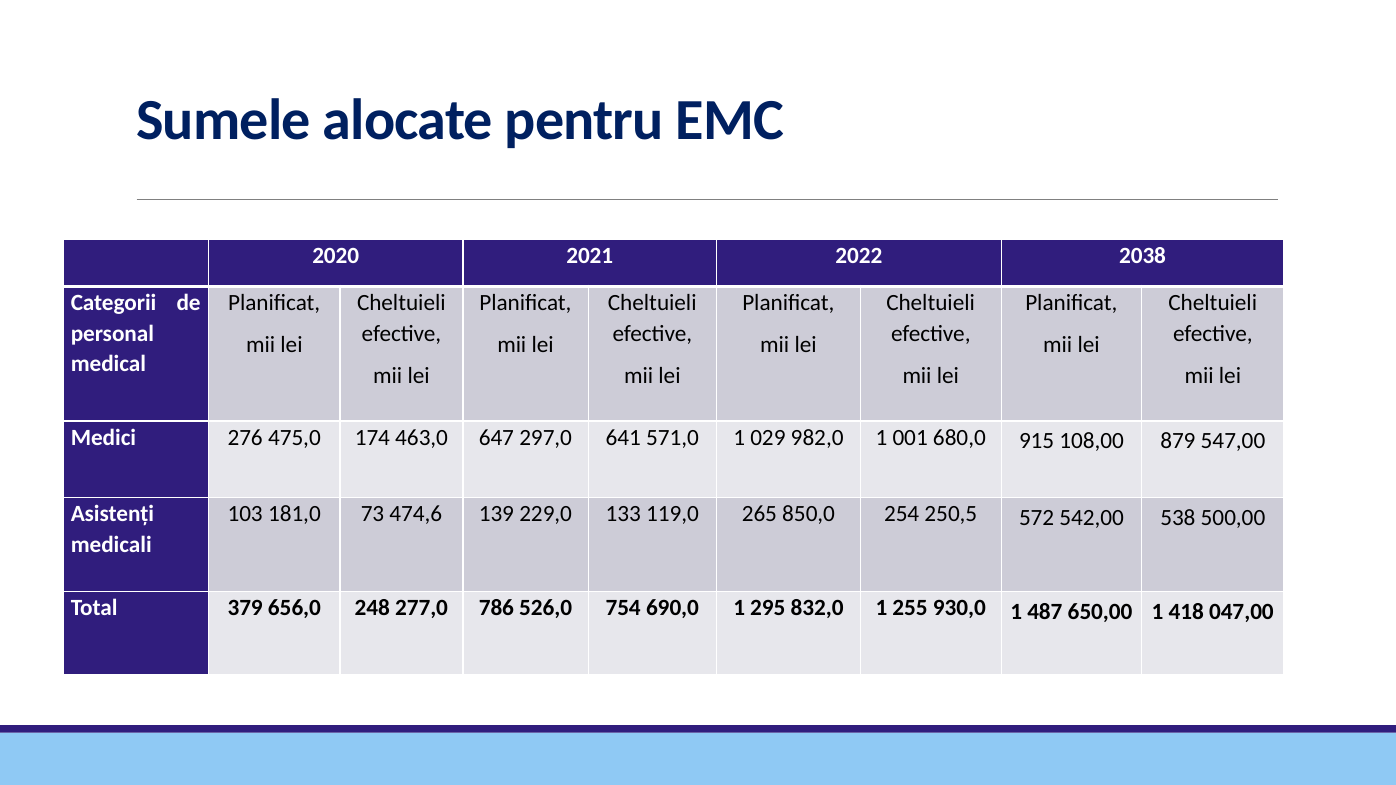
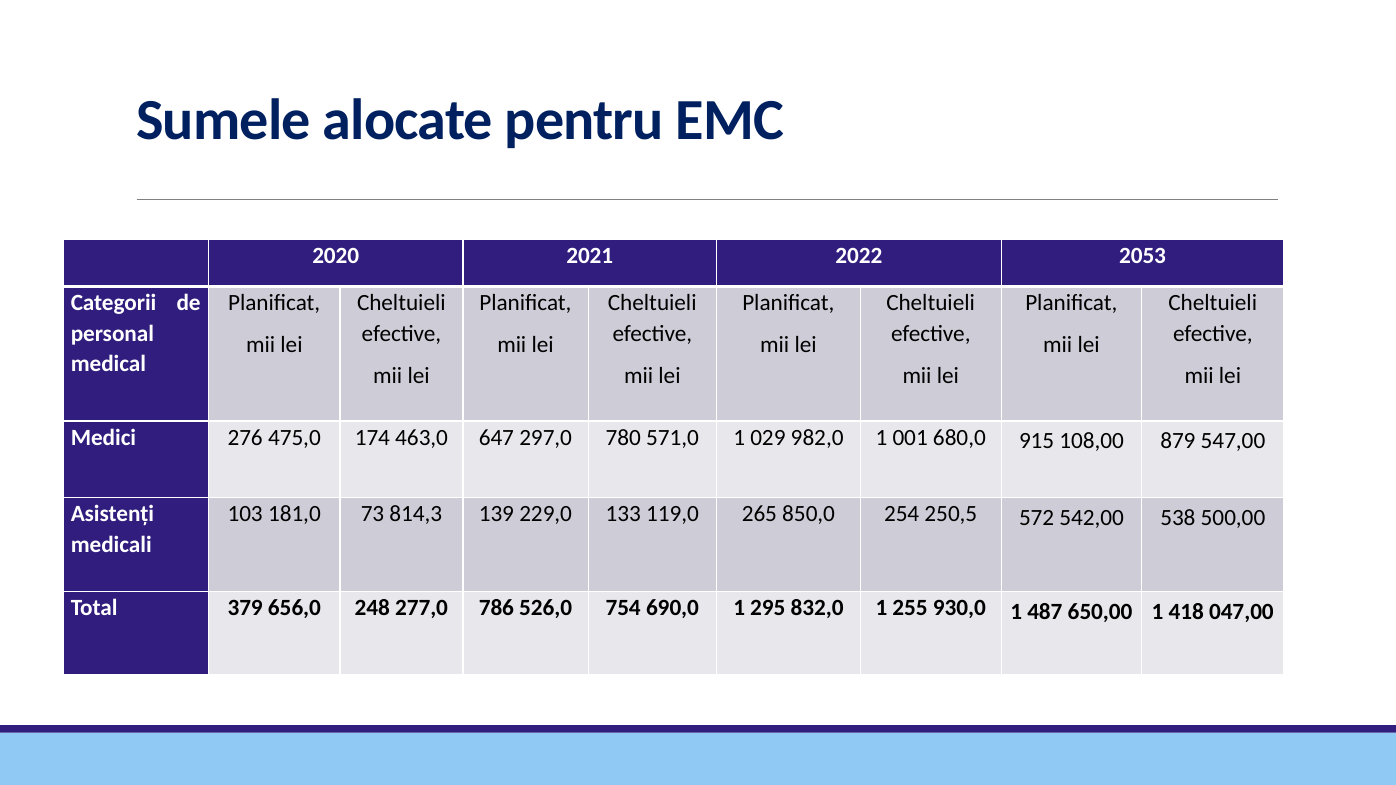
2038: 2038 -> 2053
641: 641 -> 780
474,6: 474,6 -> 814,3
